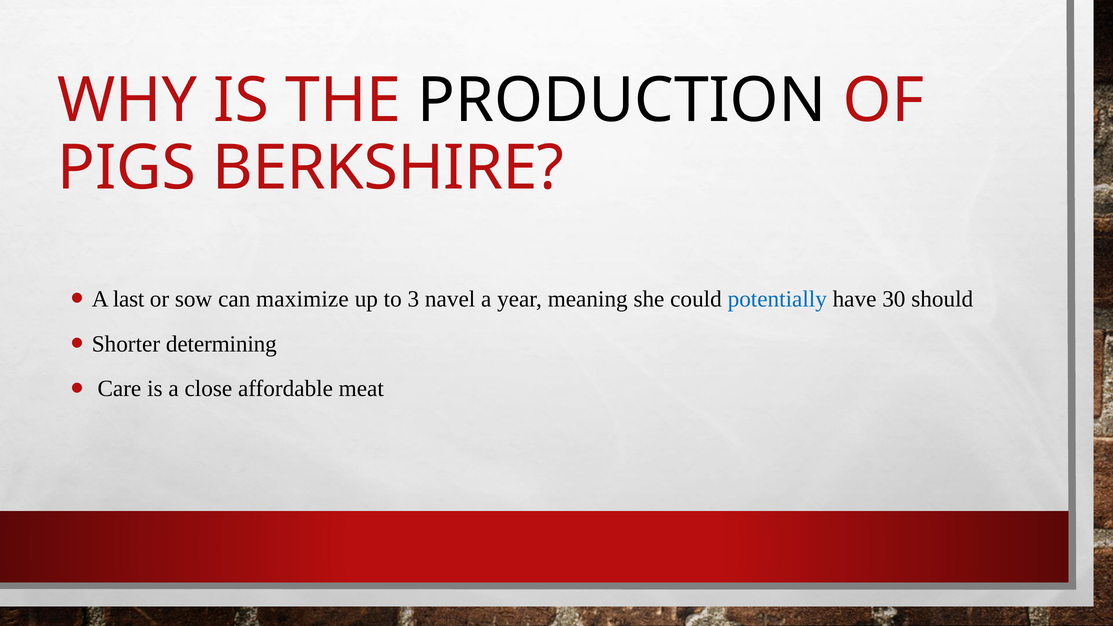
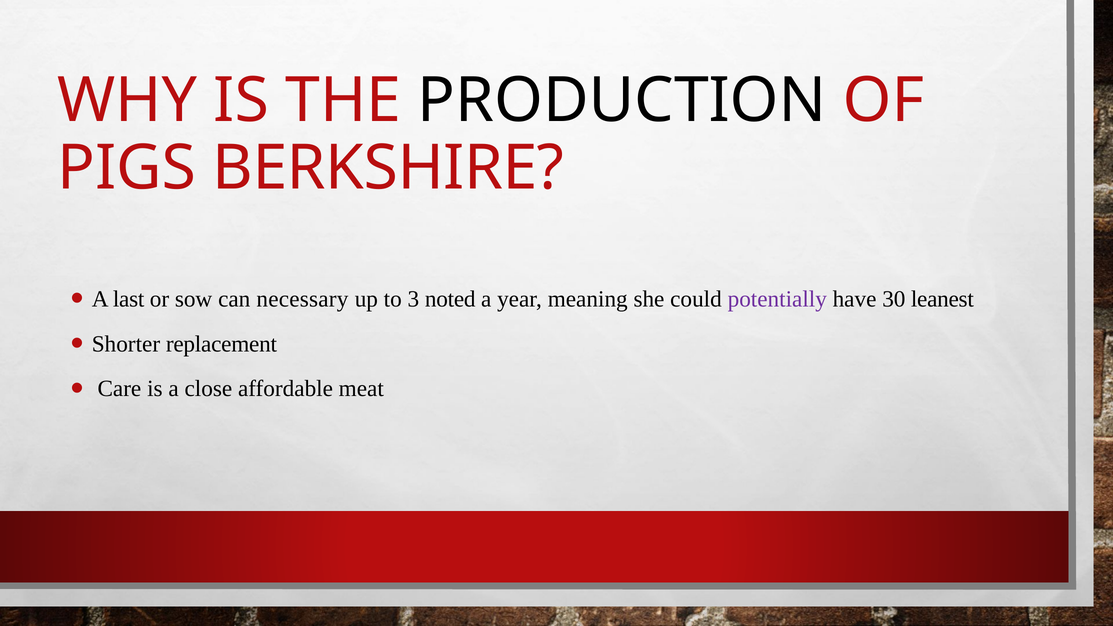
maximize: maximize -> necessary
navel: navel -> noted
potentially colour: blue -> purple
should: should -> leanest
determining: determining -> replacement
